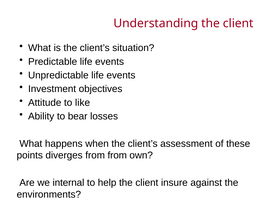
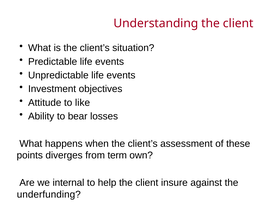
from from: from -> term
environments: environments -> underfunding
